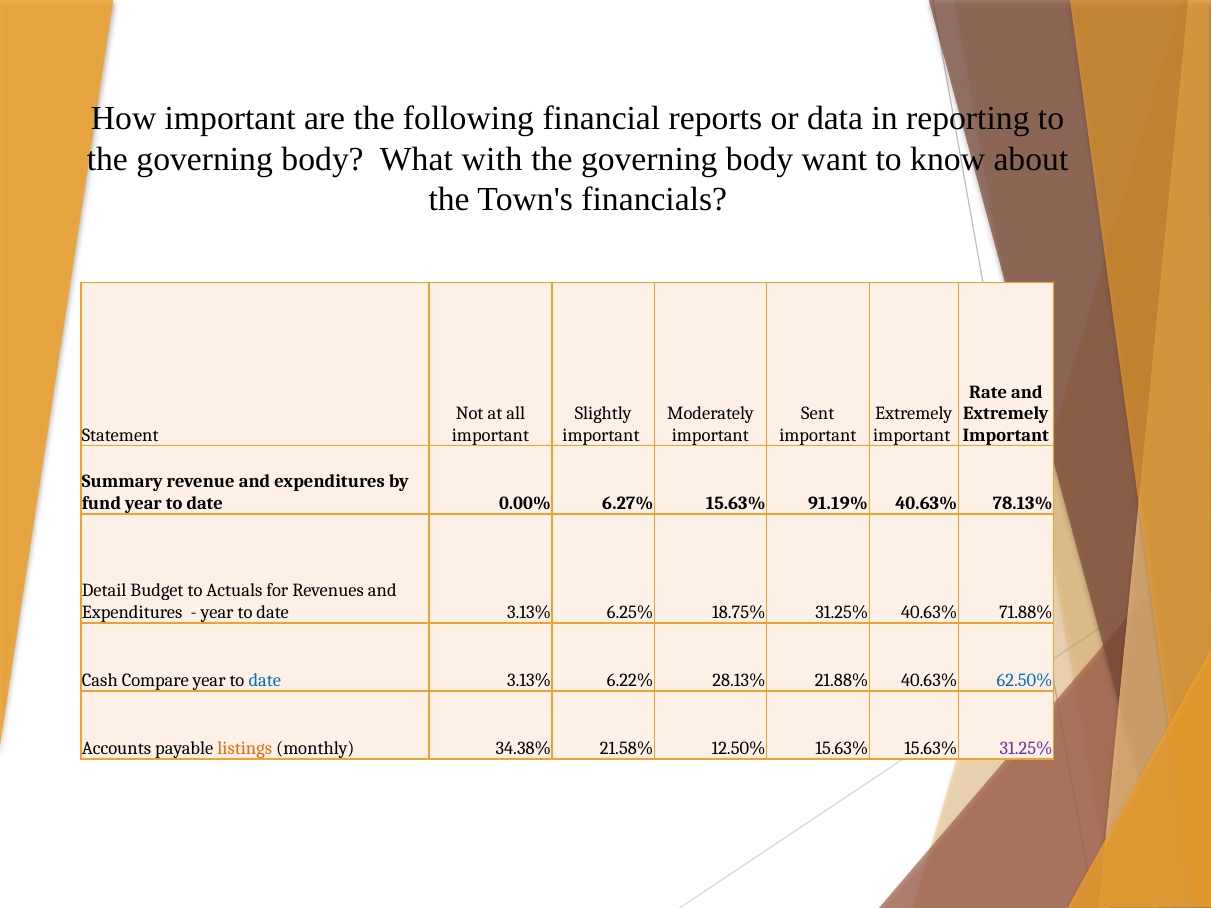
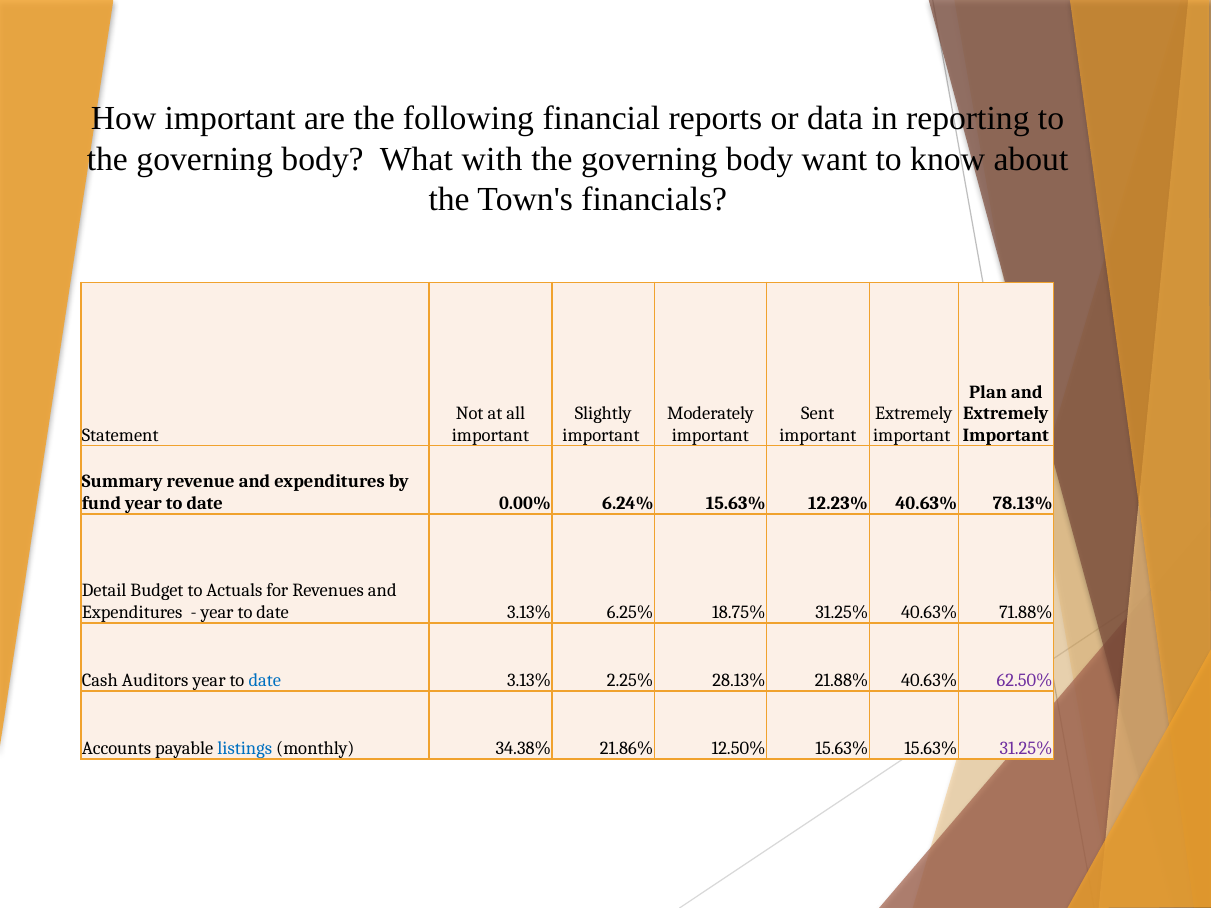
Rate: Rate -> Plan
6.27%: 6.27% -> 6.24%
91.19%: 91.19% -> 12.23%
Compare: Compare -> Auditors
6.22%: 6.22% -> 2.25%
62.50% colour: blue -> purple
listings colour: orange -> blue
21.58%: 21.58% -> 21.86%
